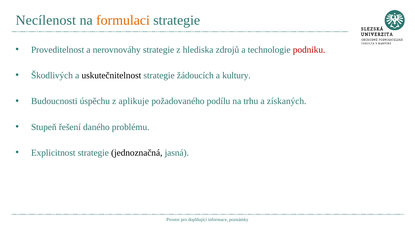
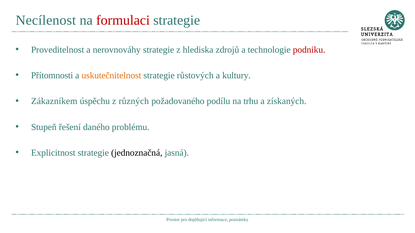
formulaci colour: orange -> red
Škodlivých: Škodlivých -> Přítomnosti
uskutečnitelnost colour: black -> orange
žádoucích: žádoucích -> růstových
Budoucnosti: Budoucnosti -> Zákazníkem
aplikuje: aplikuje -> různých
